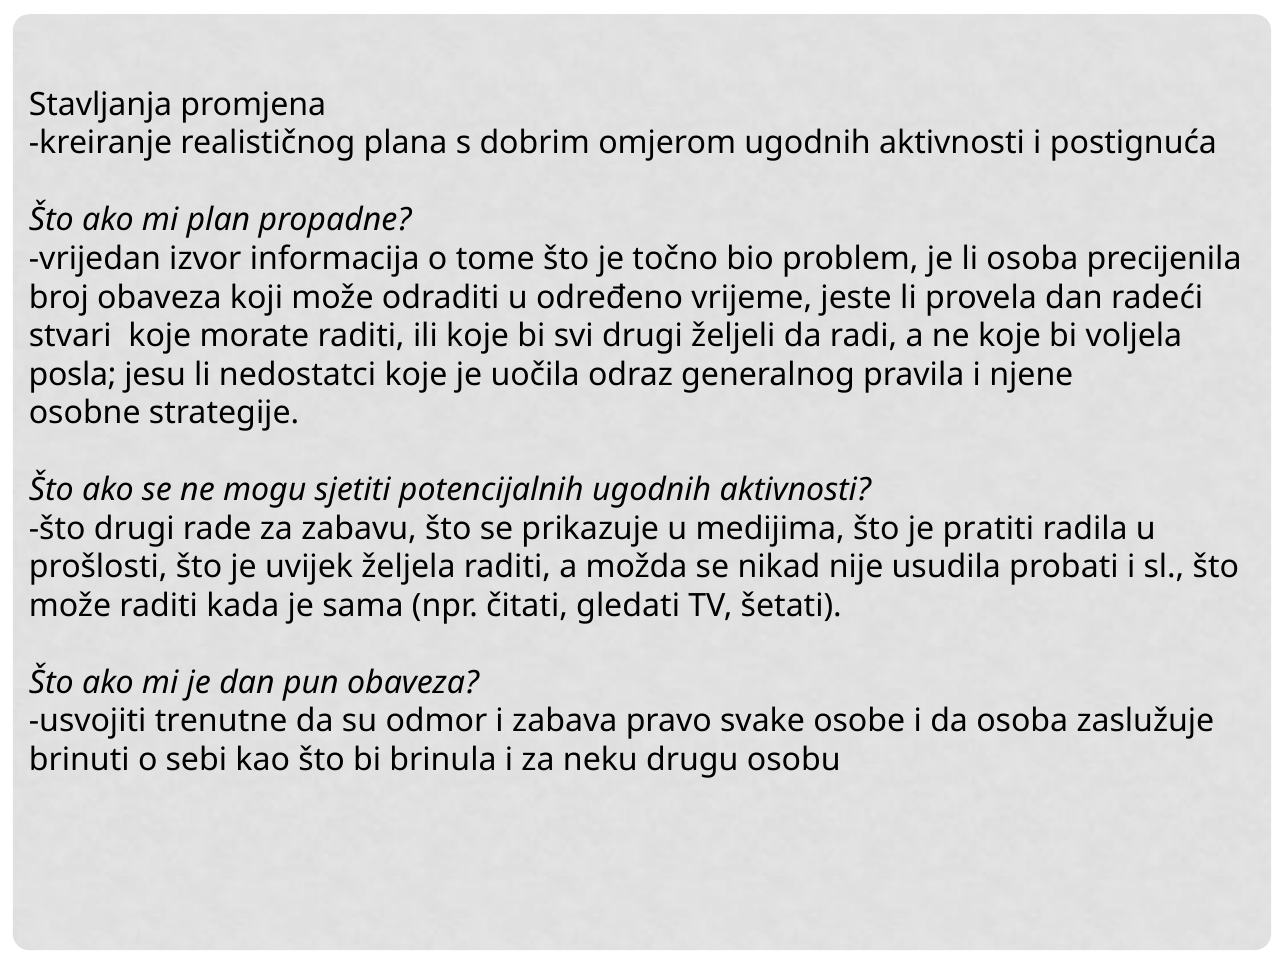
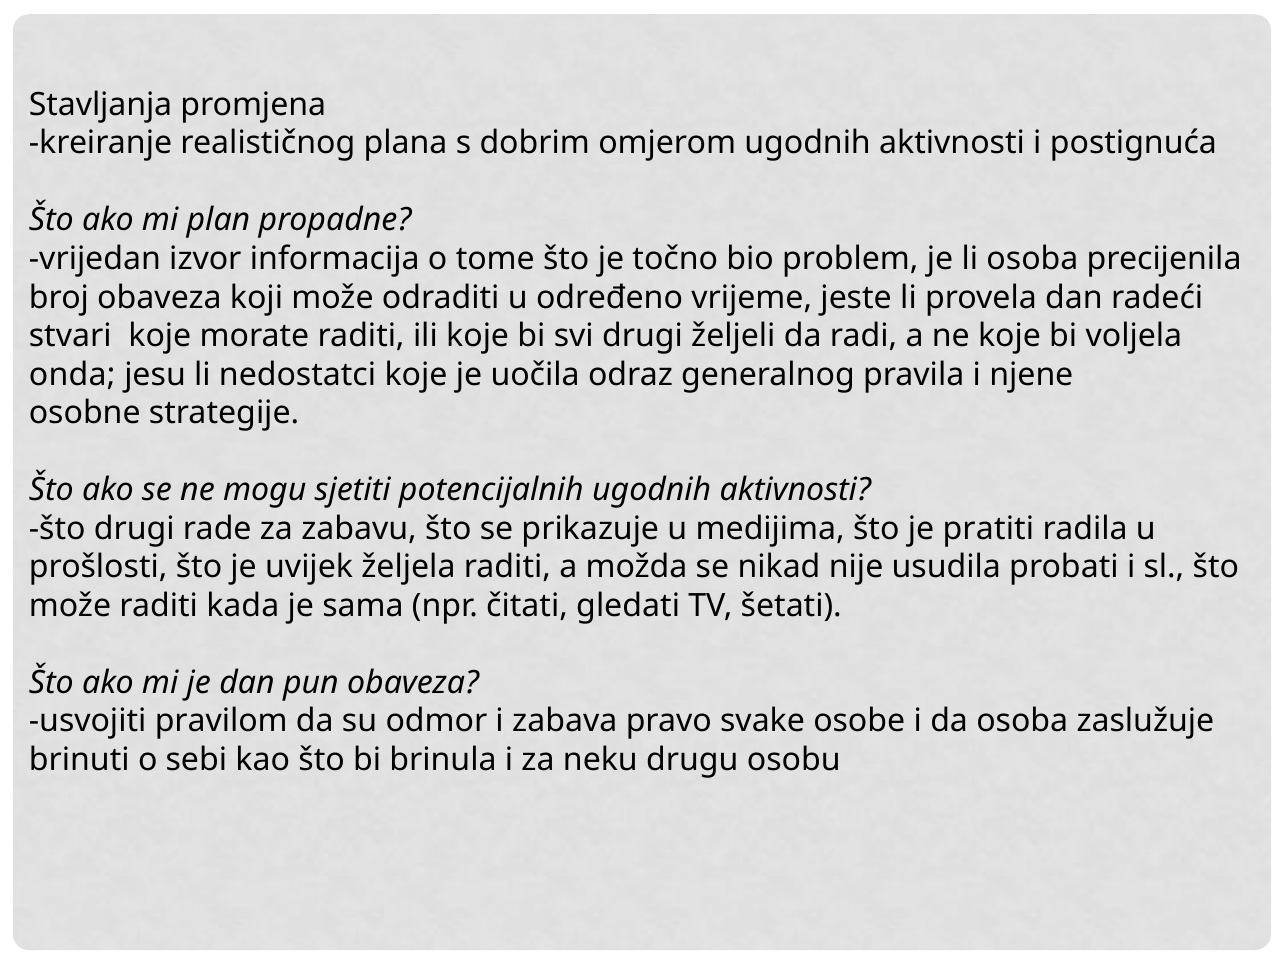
posla: posla -> onda
trenutne: trenutne -> pravilom
